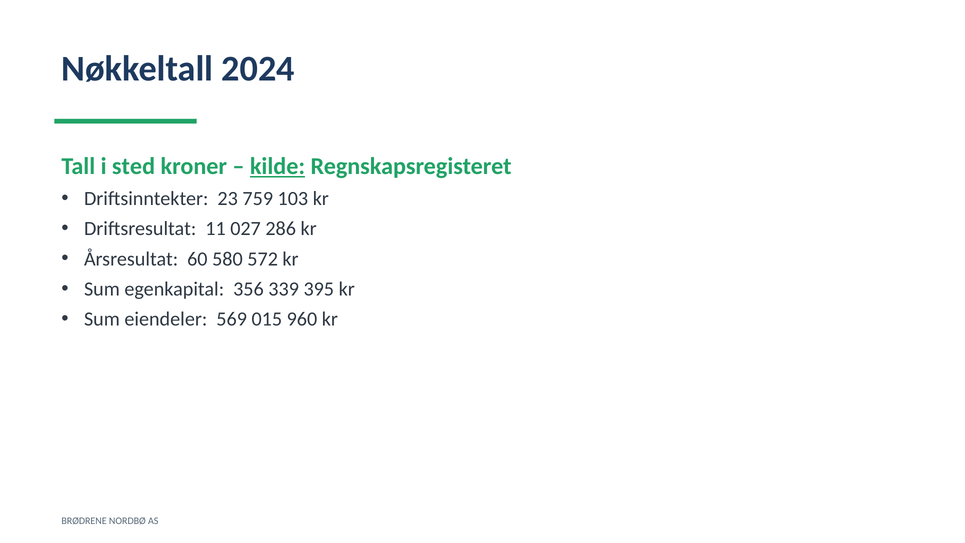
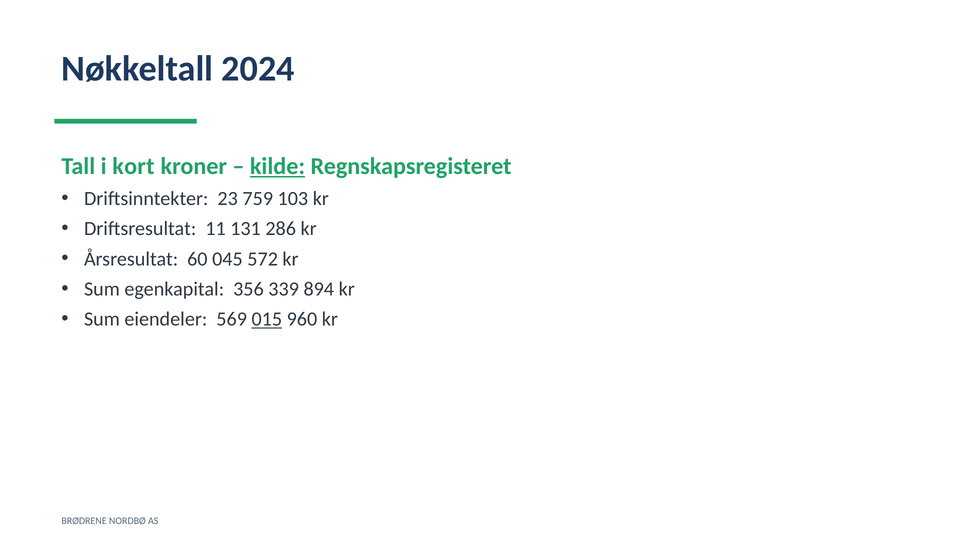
sted: sted -> kort
027: 027 -> 131
580: 580 -> 045
395: 395 -> 894
015 underline: none -> present
